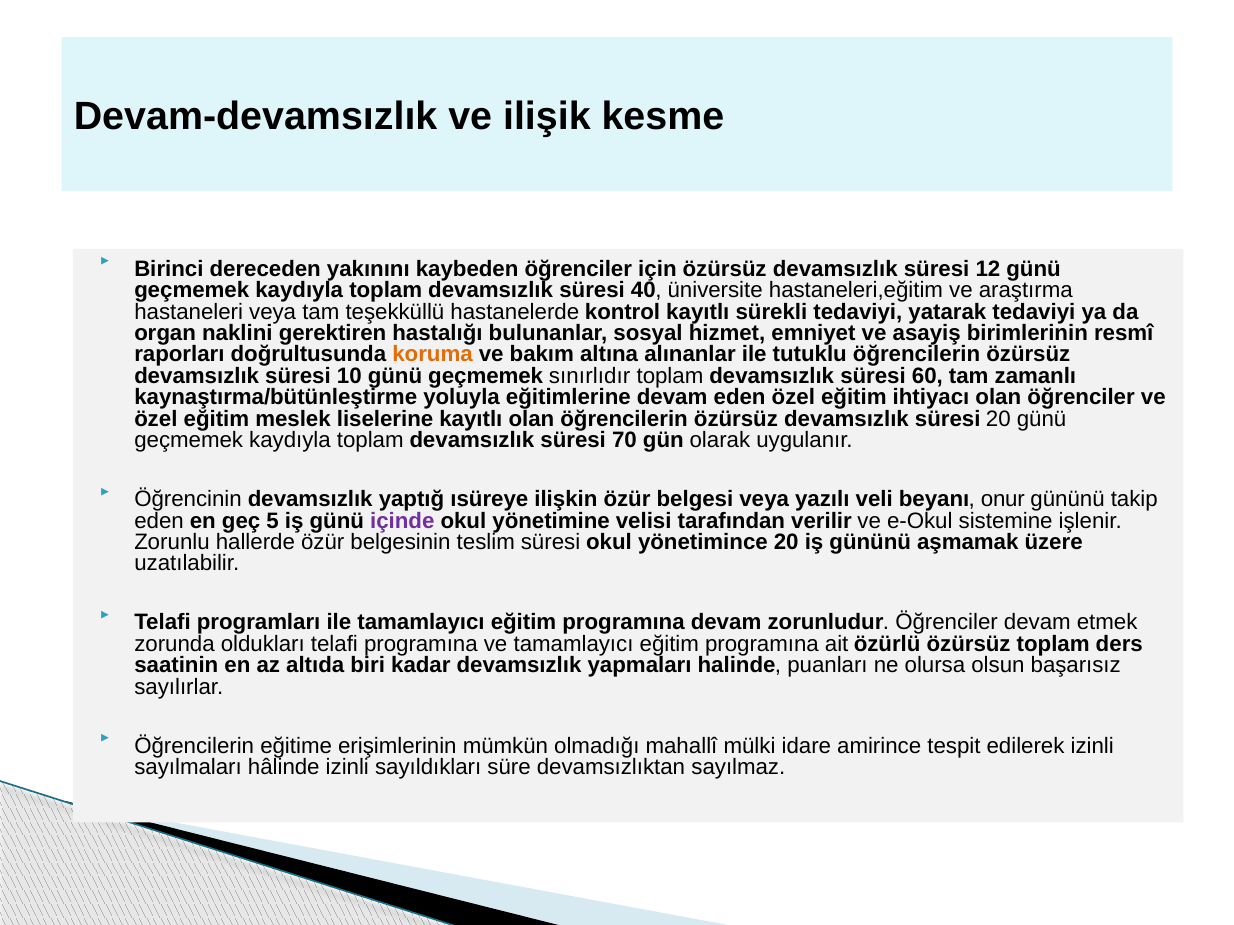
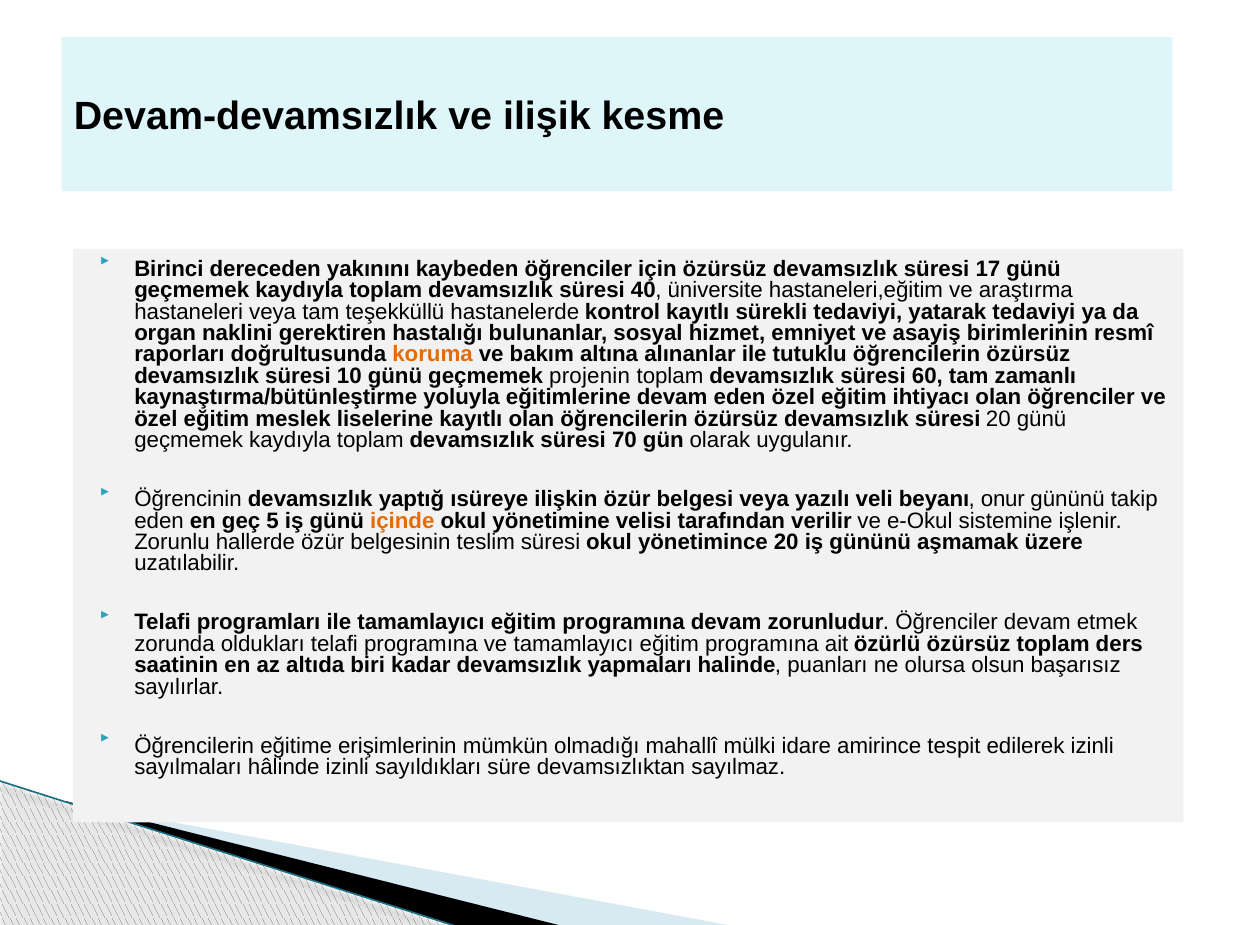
12: 12 -> 17
sınırlıdır: sınırlıdır -> projenin
içinde colour: purple -> orange
